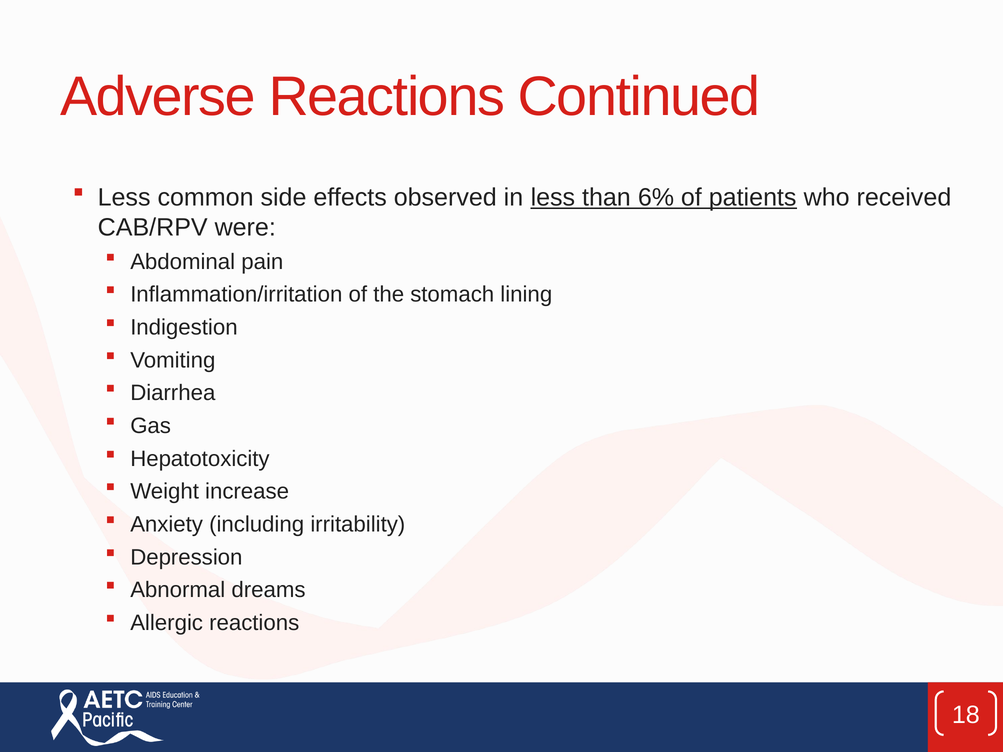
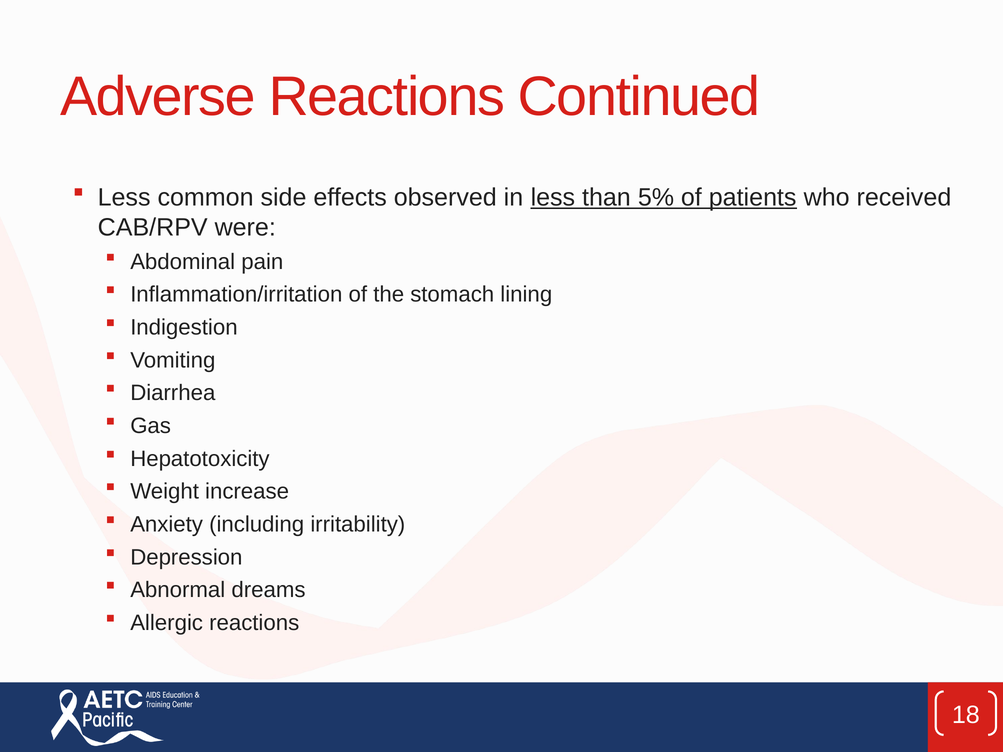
6%: 6% -> 5%
